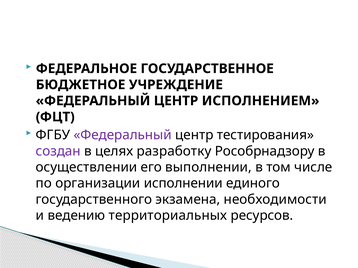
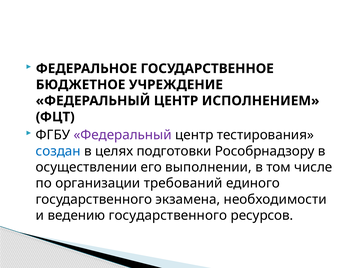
создан colour: purple -> blue
разработку: разработку -> подготовки
исполнении: исполнении -> требований
ведению территориальных: территориальных -> государственного
